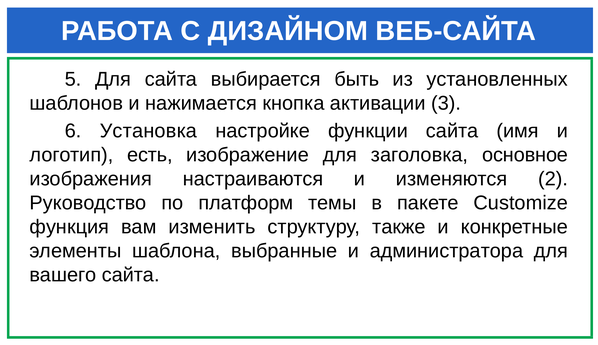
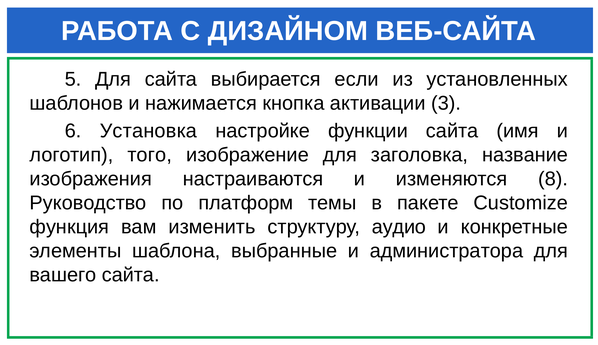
быть: быть -> если
есть: есть -> того
основное: основное -> название
2: 2 -> 8
также: также -> аудио
